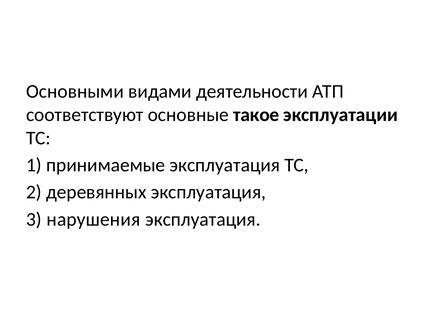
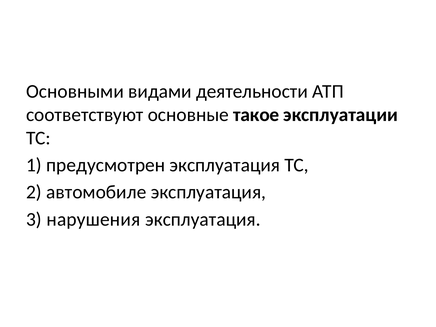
принимаемые: принимаемые -> предусмотрен
деревянных: деревянных -> автомобиле
